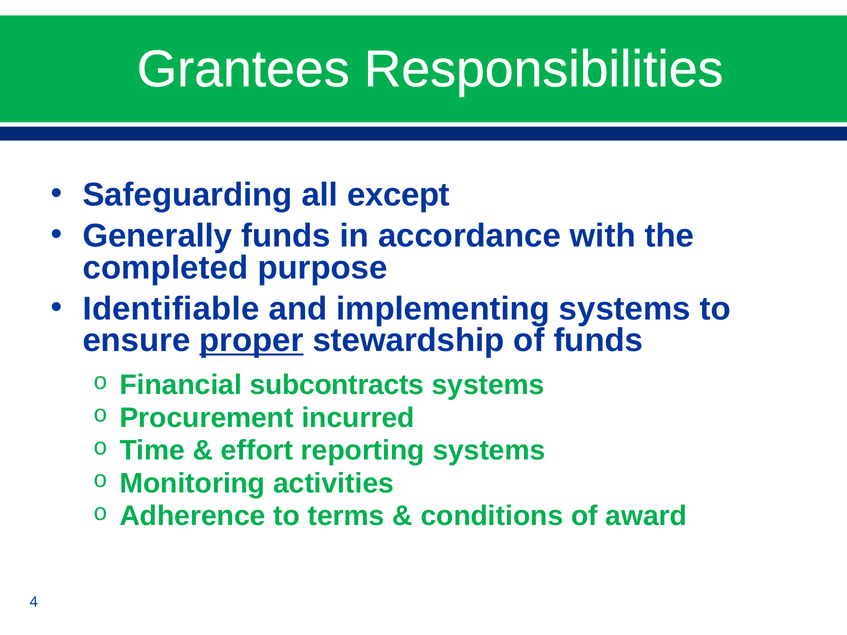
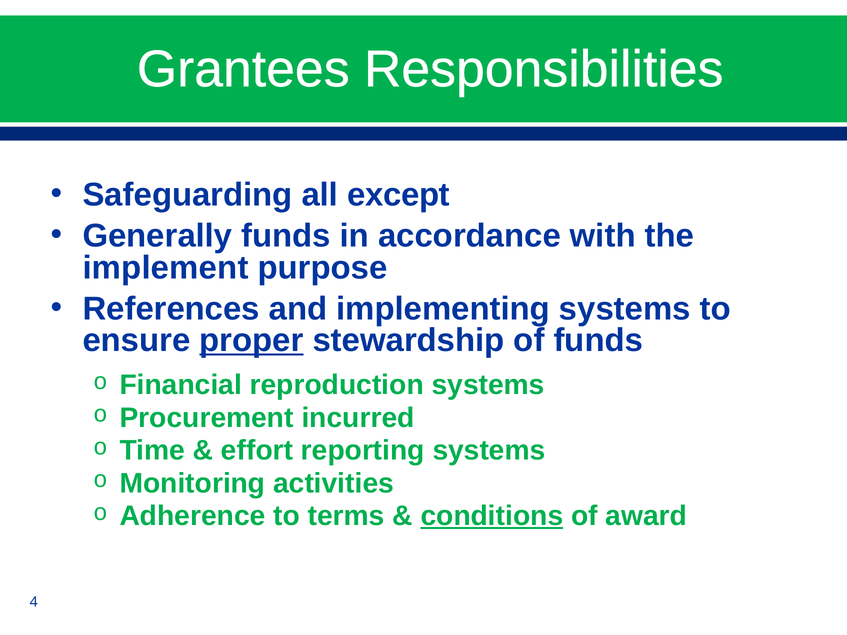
completed: completed -> implement
Identifiable: Identifiable -> References
subcontracts: subcontracts -> reproduction
conditions underline: none -> present
